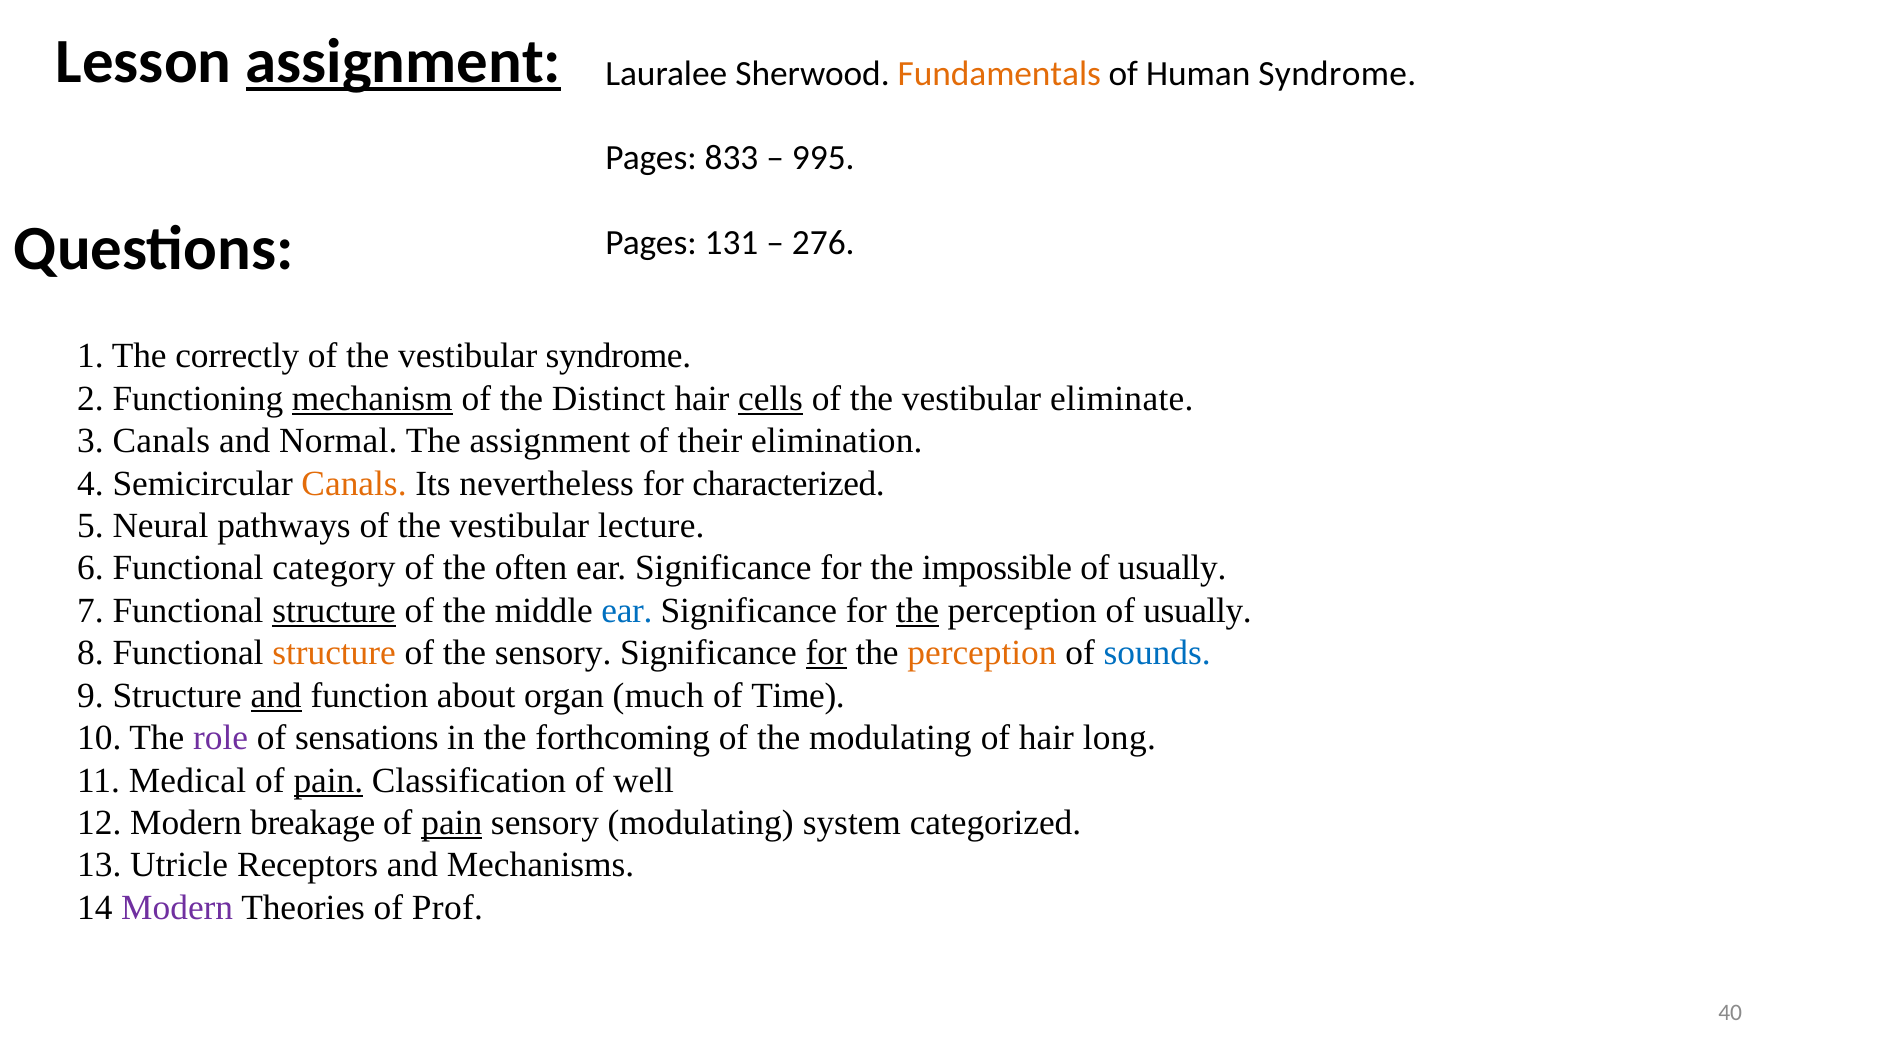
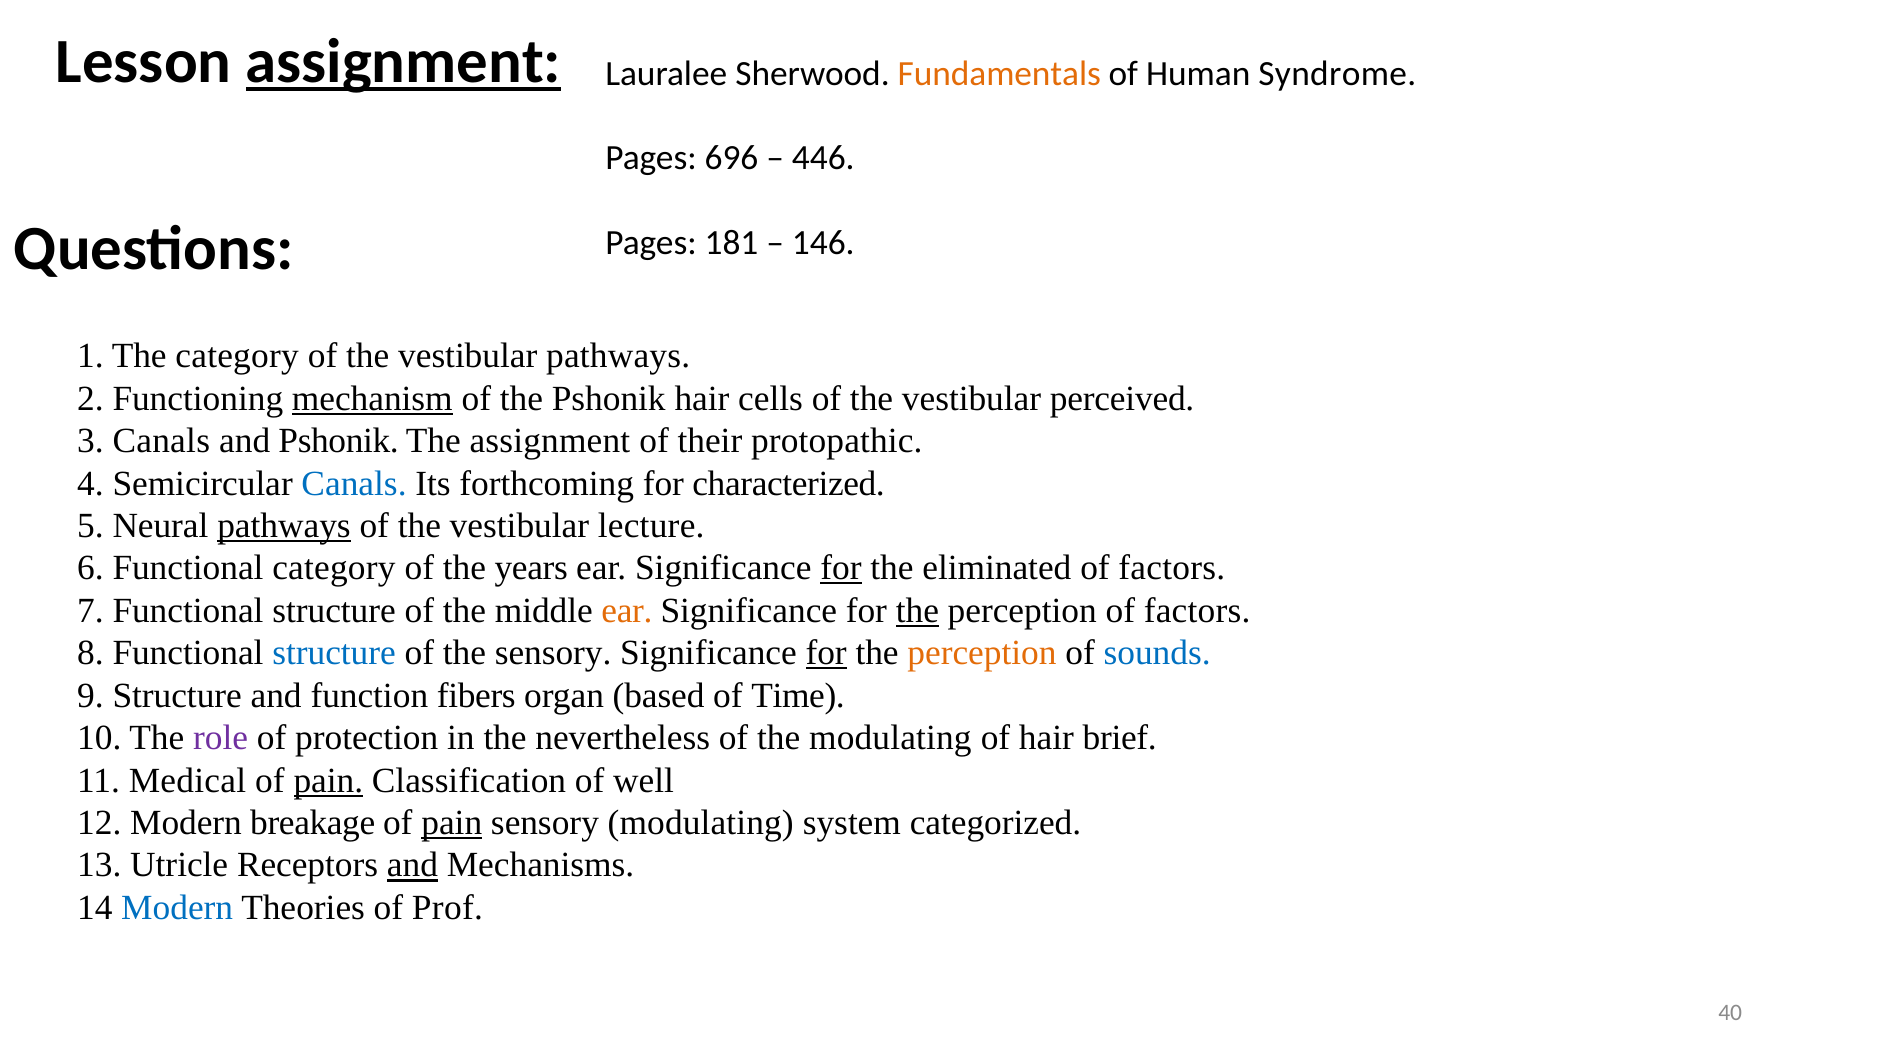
833: 833 -> 696
995: 995 -> 446
131: 131 -> 181
276: 276 -> 146
The correctly: correctly -> category
vestibular syndrome: syndrome -> pathways
the Distinct: Distinct -> Pshonik
cells underline: present -> none
eliminate: eliminate -> perceived
and Normal: Normal -> Pshonik
elimination: elimination -> protopathic
Canals at (354, 483) colour: orange -> blue
nevertheless: nevertheless -> forthcoming
pathways at (284, 526) underline: none -> present
often: often -> years
for at (841, 568) underline: none -> present
impossible: impossible -> eliminated
usually at (1172, 568): usually -> factors
structure at (334, 611) underline: present -> none
ear at (627, 611) colour: blue -> orange
perception of usually: usually -> factors
structure at (334, 653) colour: orange -> blue
and at (276, 695) underline: present -> none
about: about -> fibers
much: much -> based
sensations: sensations -> protection
forthcoming: forthcoming -> nevertheless
long: long -> brief
and at (413, 865) underline: none -> present
Modern at (177, 908) colour: purple -> blue
